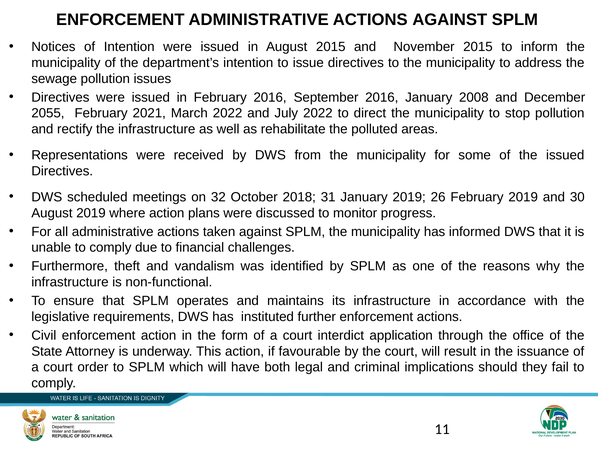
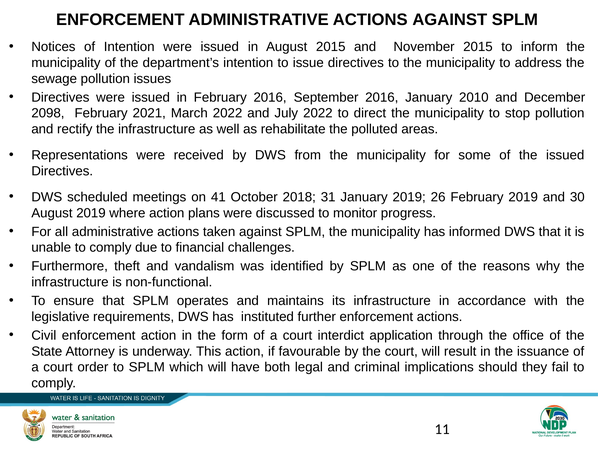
2008: 2008 -> 2010
2055: 2055 -> 2098
32: 32 -> 41
